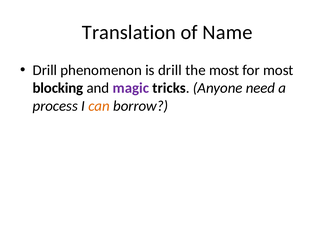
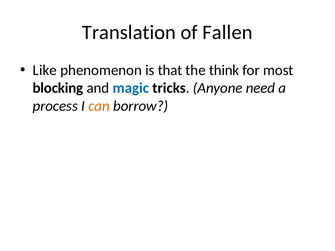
Name: Name -> Fallen
Drill at (45, 70): Drill -> Like
is drill: drill -> that
the most: most -> think
magic colour: purple -> blue
